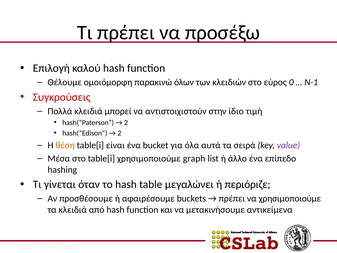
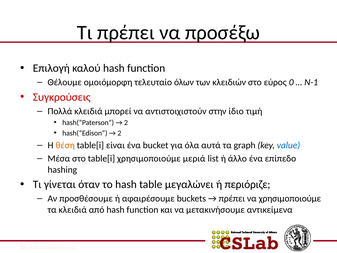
παρακινώ: παρακινώ -> τελευταίο
σειρά: σειρά -> graph
value colour: purple -> blue
graph: graph -> μεριά
